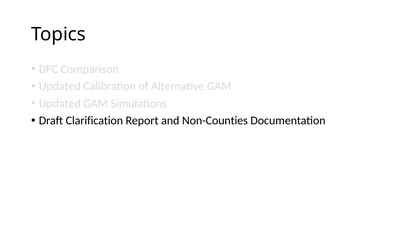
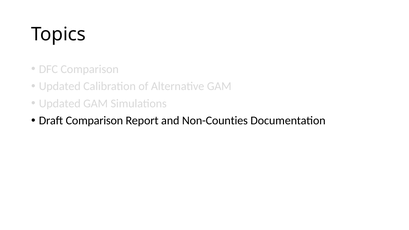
Draft Clarification: Clarification -> Comparison
